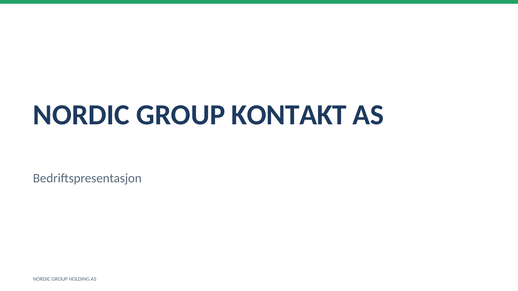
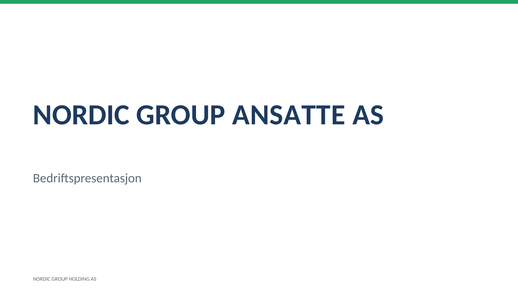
KONTAKT: KONTAKT -> ANSATTE
